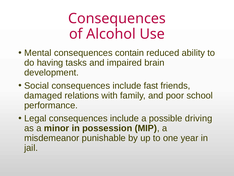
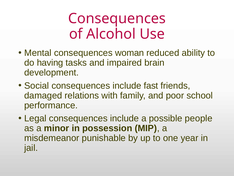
contain: contain -> woman
driving: driving -> people
